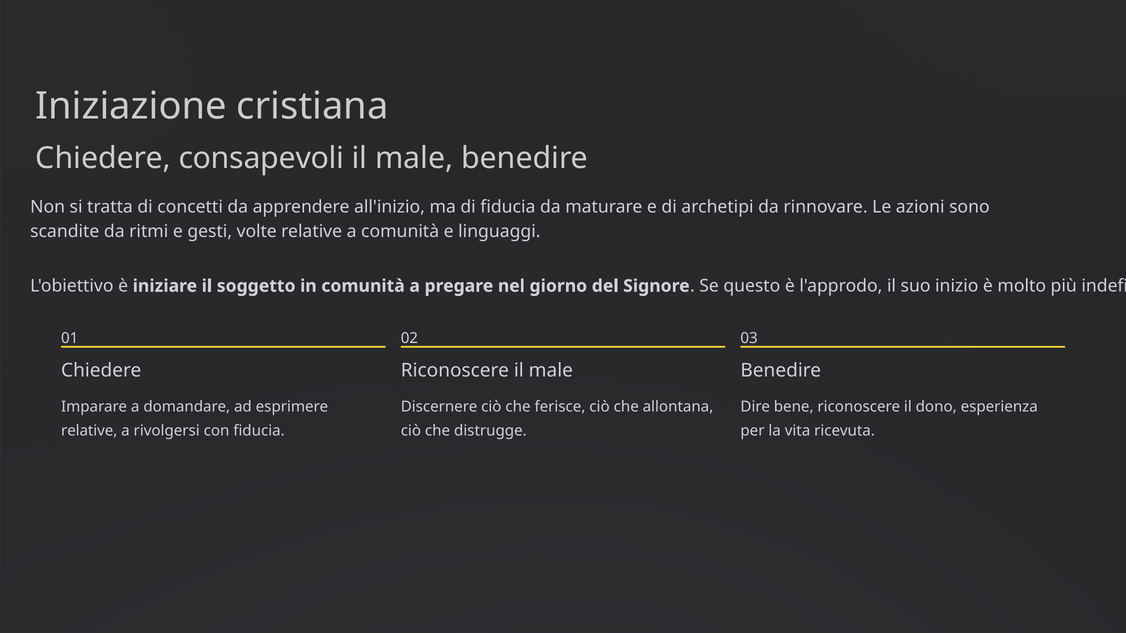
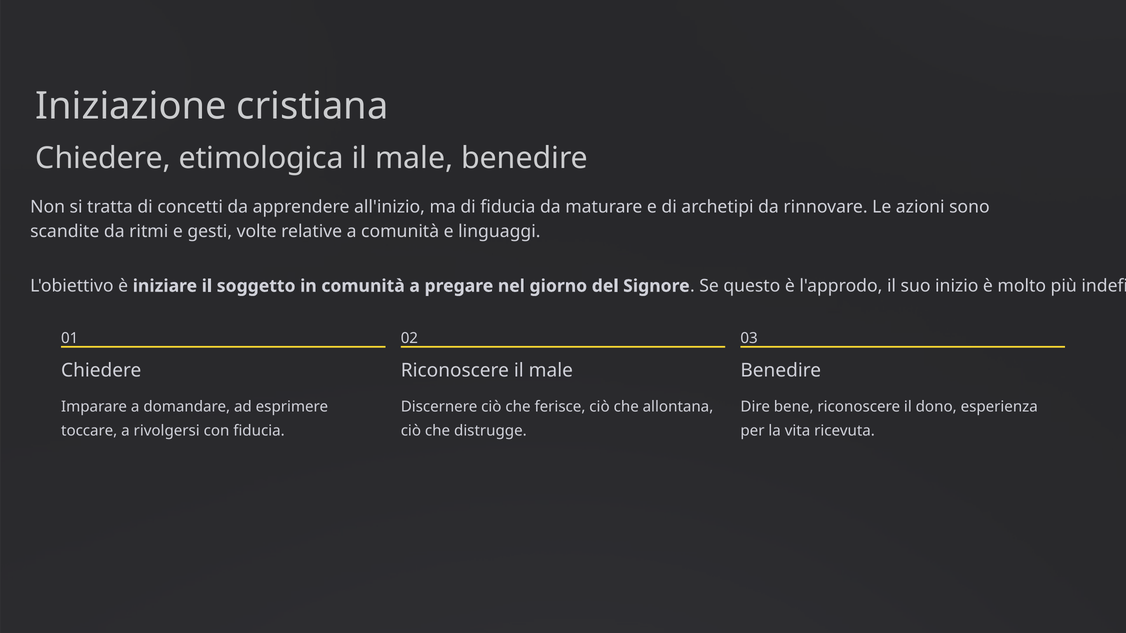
consapevoli: consapevoli -> etimologica
relative at (89, 431): relative -> toccare
